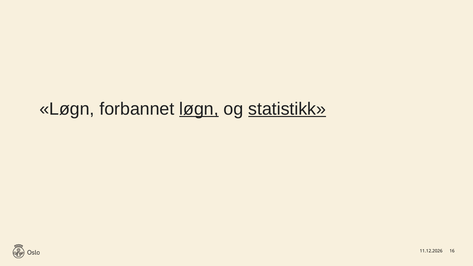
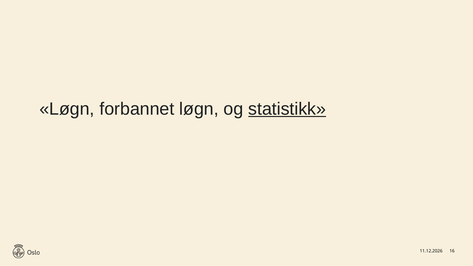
løgn at (199, 109) underline: present -> none
